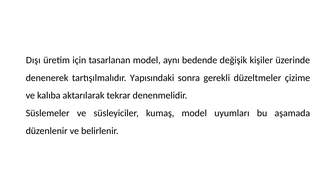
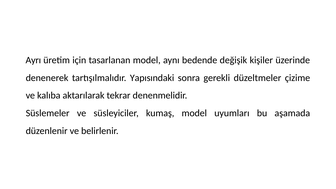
Dışı: Dışı -> Ayrı
